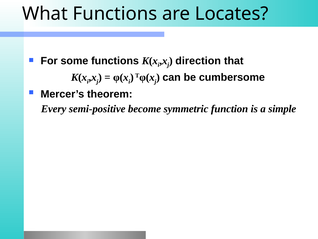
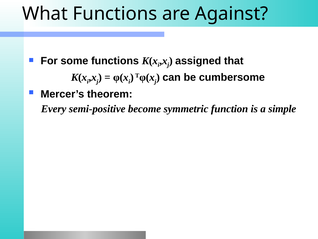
Locates: Locates -> Against
direction: direction -> assigned
